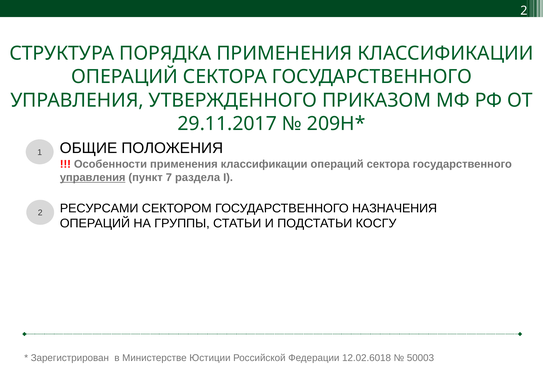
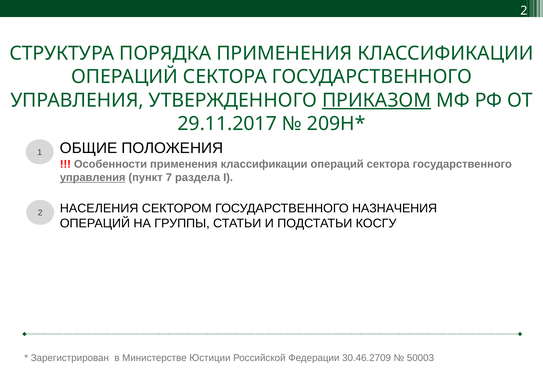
ПРИКАЗОМ underline: none -> present
РЕСУРСАМИ: РЕСУРСАМИ -> НАСЕЛЕНИЯ
12.02.6018: 12.02.6018 -> 30.46.2709
